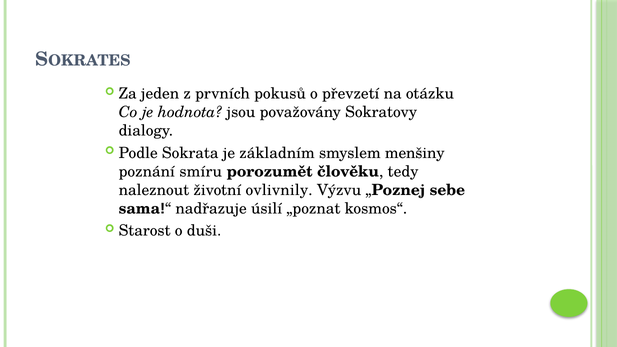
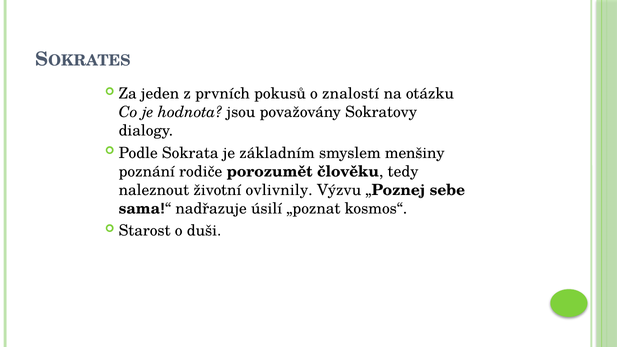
převzetí: převzetí -> znalostí
smíru: smíru -> rodiče
